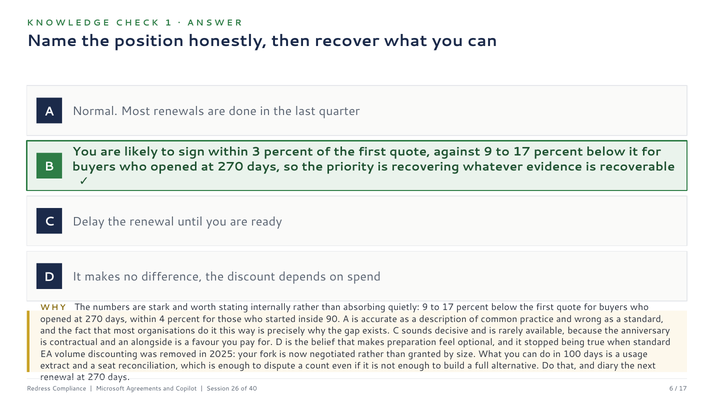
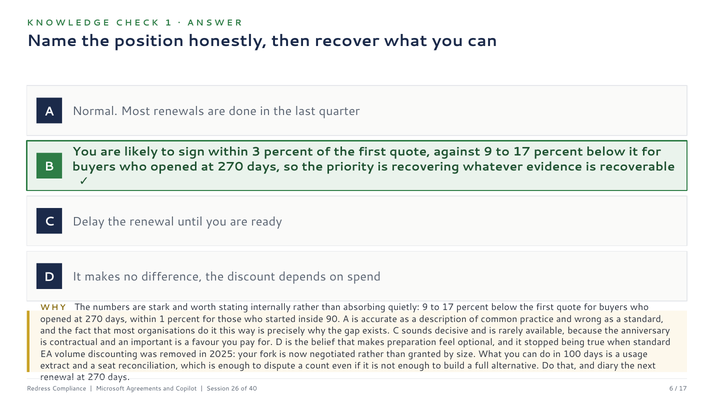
within 4: 4 -> 1
alongside: alongside -> important
